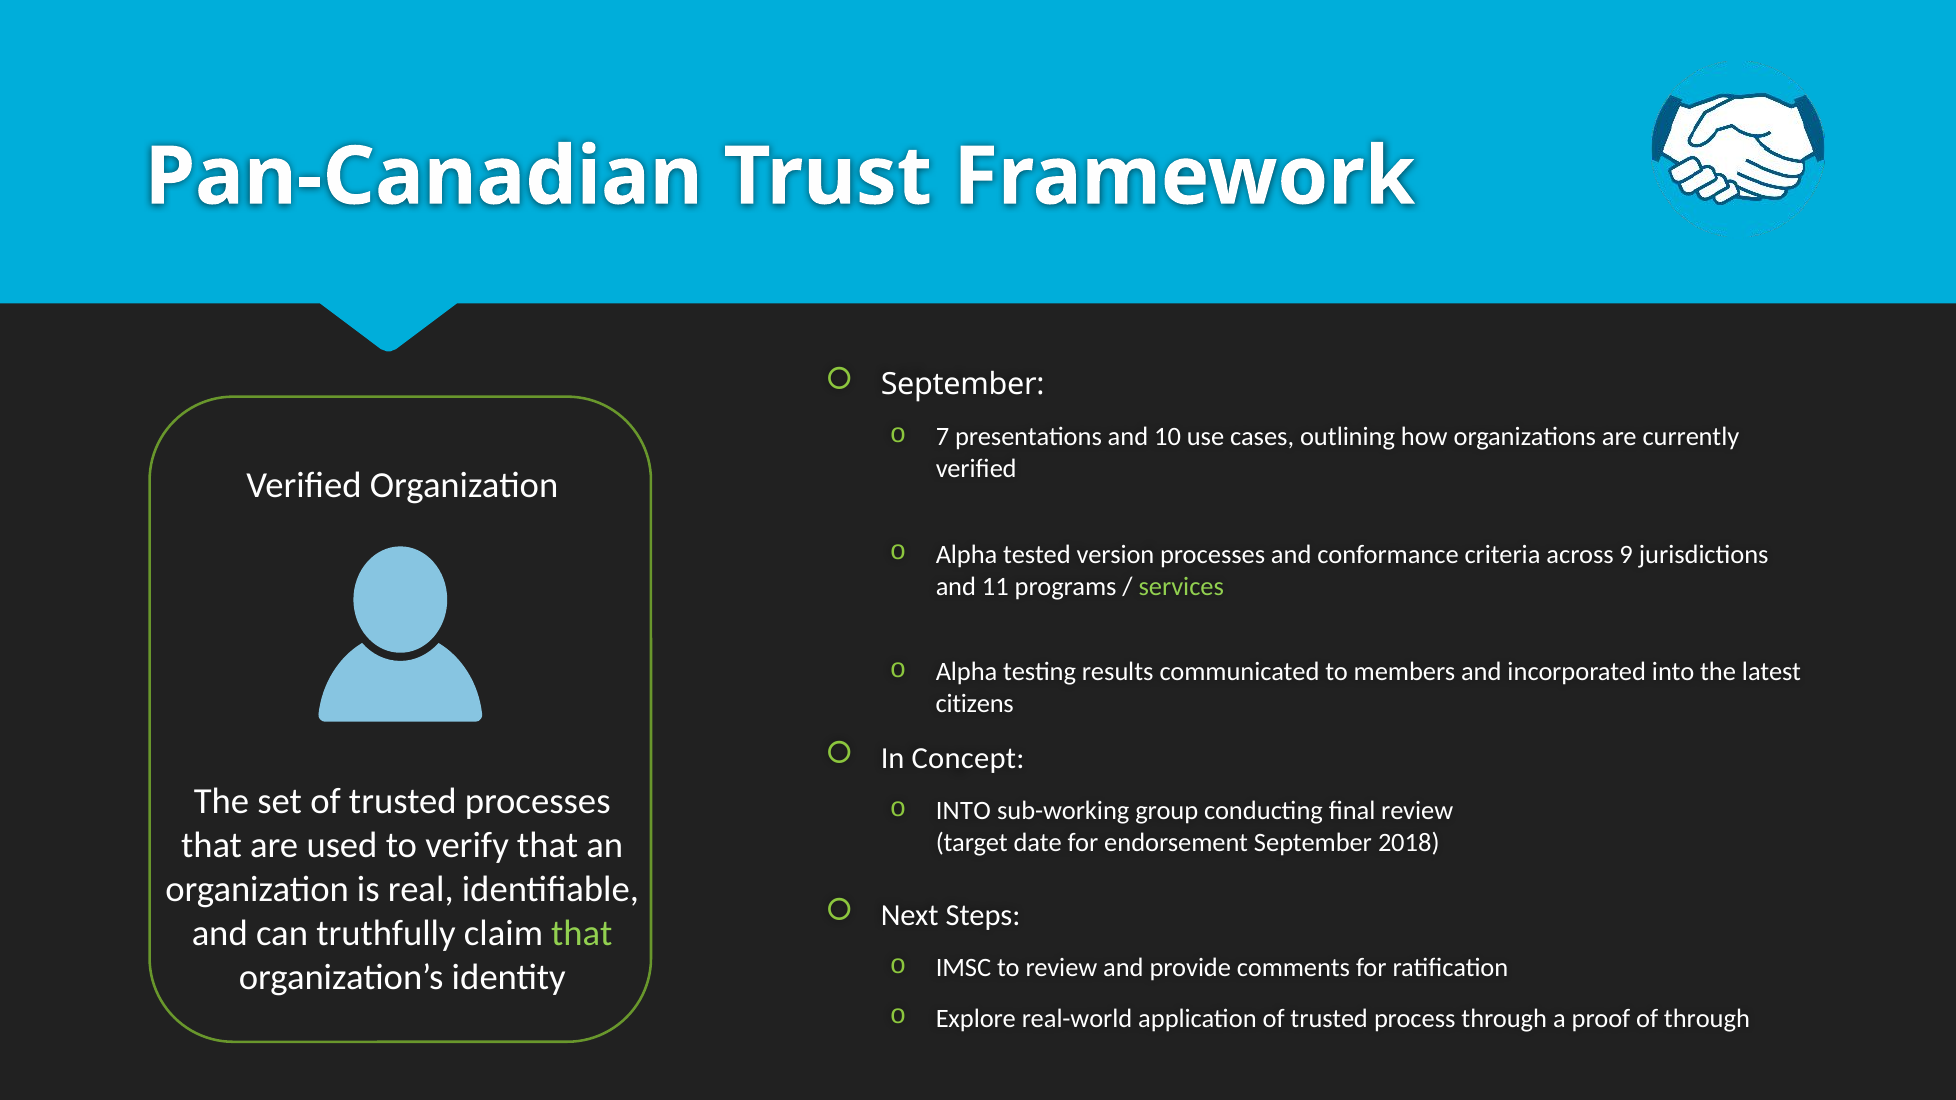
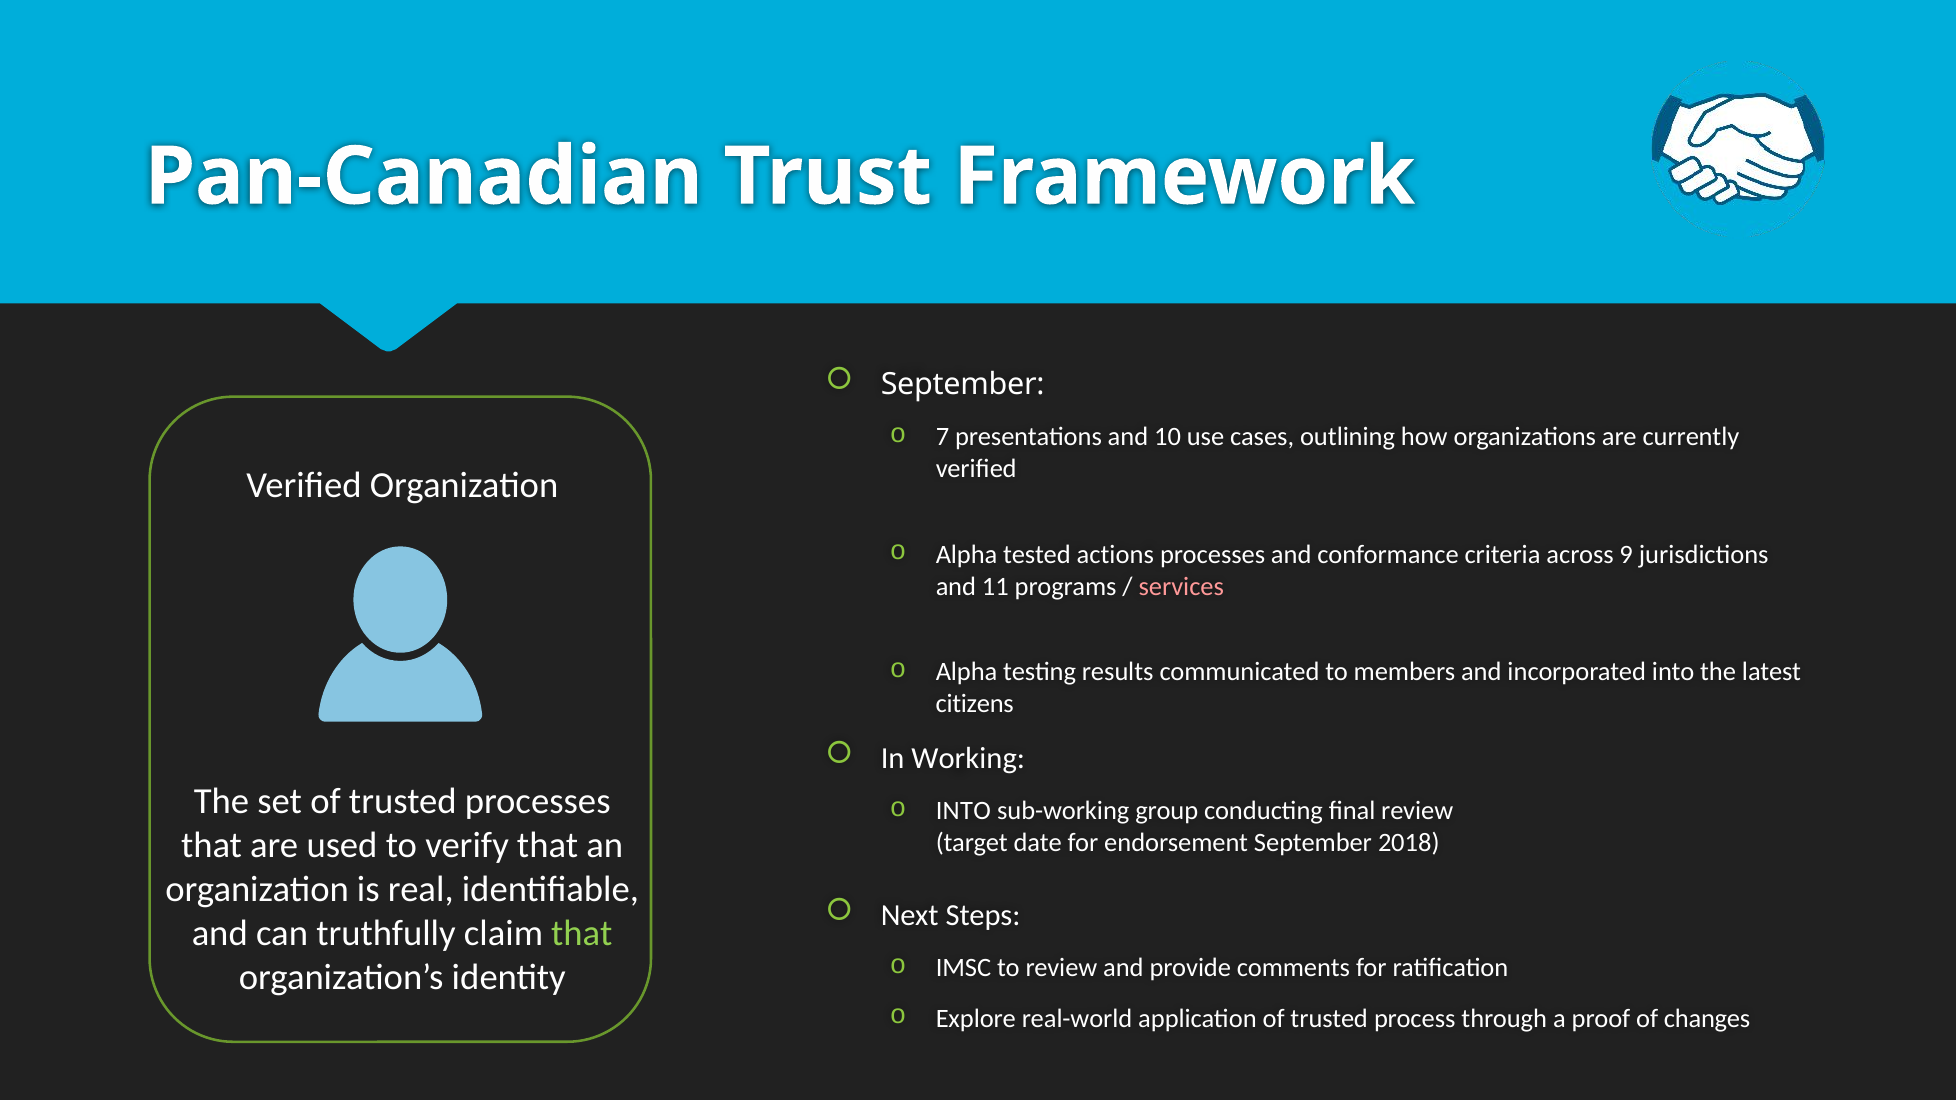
version: version -> actions
services colour: light green -> pink
Concept: Concept -> Working
of through: through -> changes
